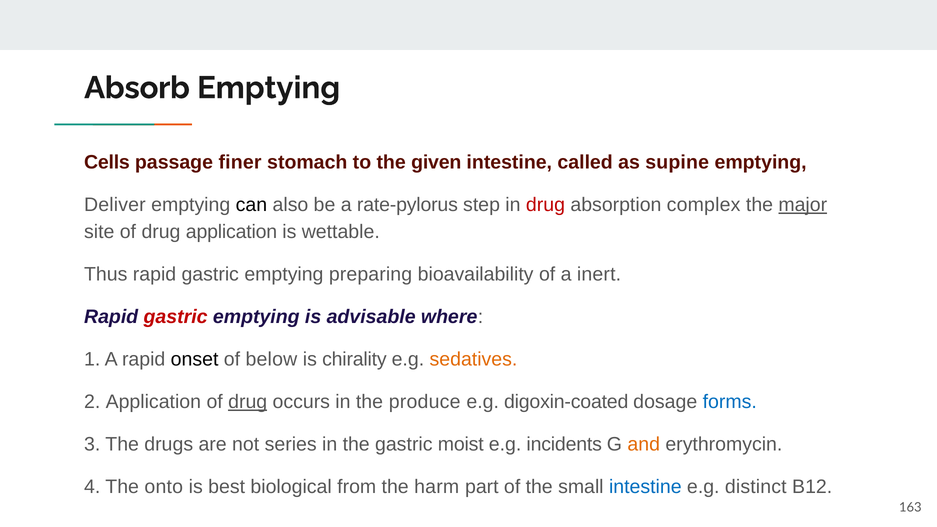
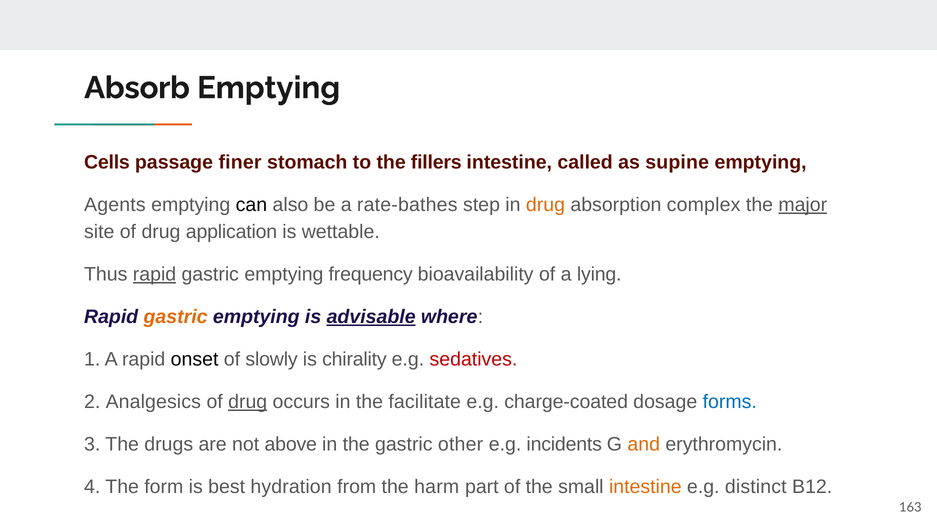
given: given -> fillers
Deliver: Deliver -> Agents
rate-pylorus: rate-pylorus -> rate-bathes
drug at (545, 205) colour: red -> orange
rapid at (155, 274) underline: none -> present
preparing: preparing -> frequency
inert: inert -> lying
gastric at (176, 317) colour: red -> orange
advisable underline: none -> present
below: below -> slowly
sedatives colour: orange -> red
2 Application: Application -> Analgesics
produce: produce -> facilitate
digoxin-coated: digoxin-coated -> charge-coated
series: series -> above
moist: moist -> other
onto: onto -> form
biological: biological -> hydration
intestine at (645, 487) colour: blue -> orange
